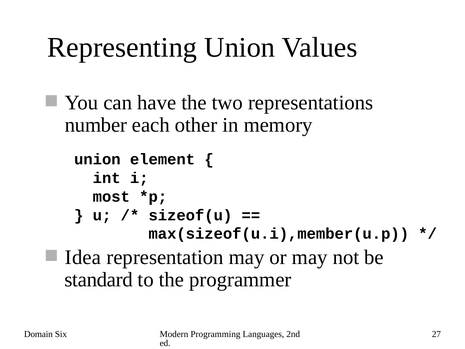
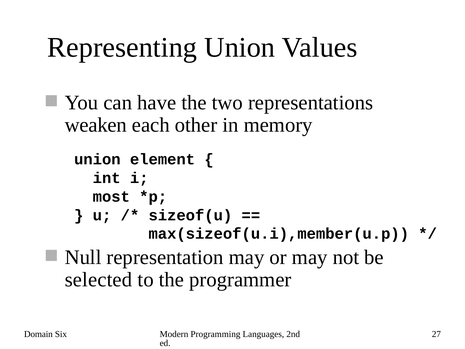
number: number -> weaken
Idea: Idea -> Null
standard: standard -> selected
